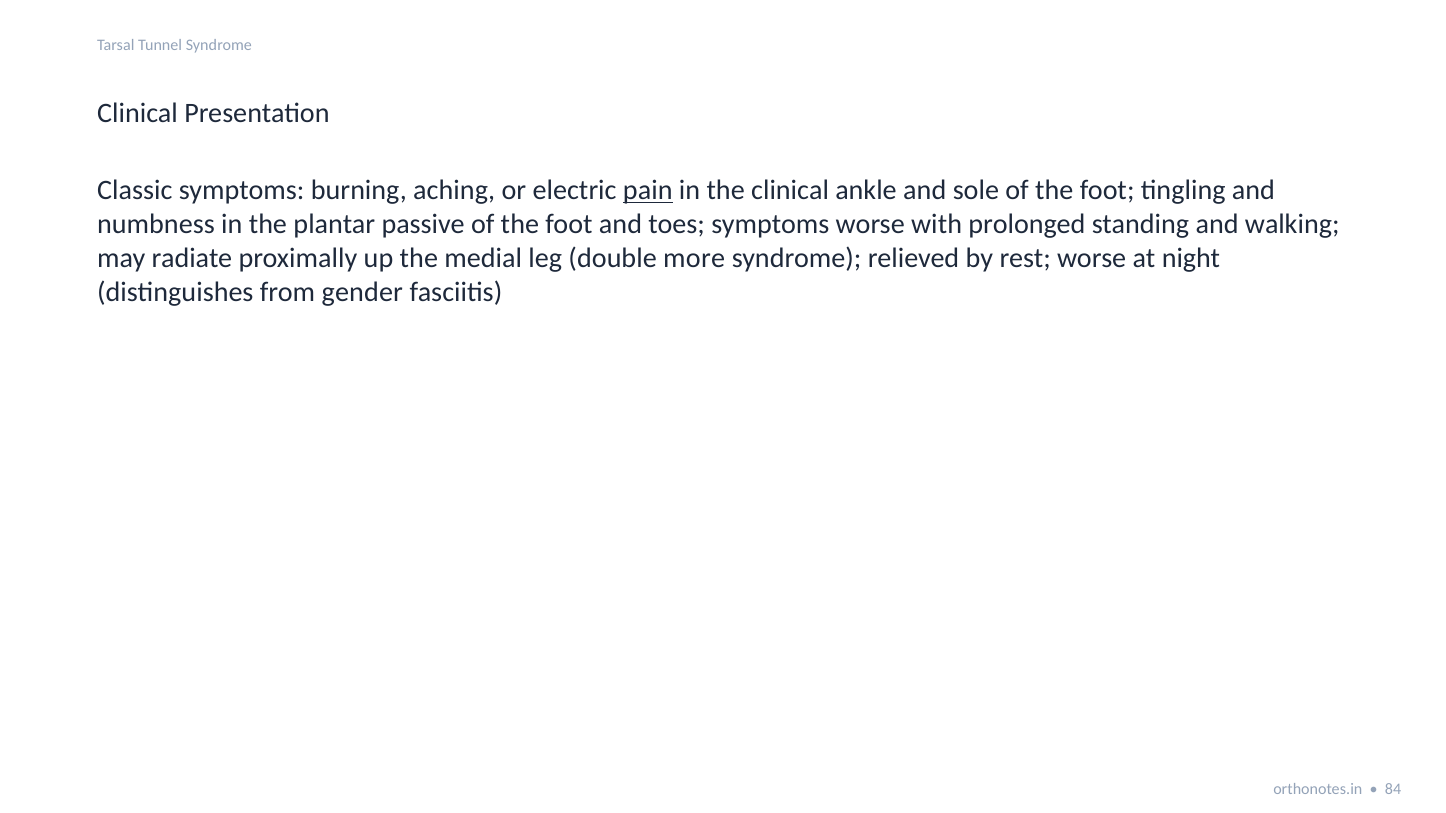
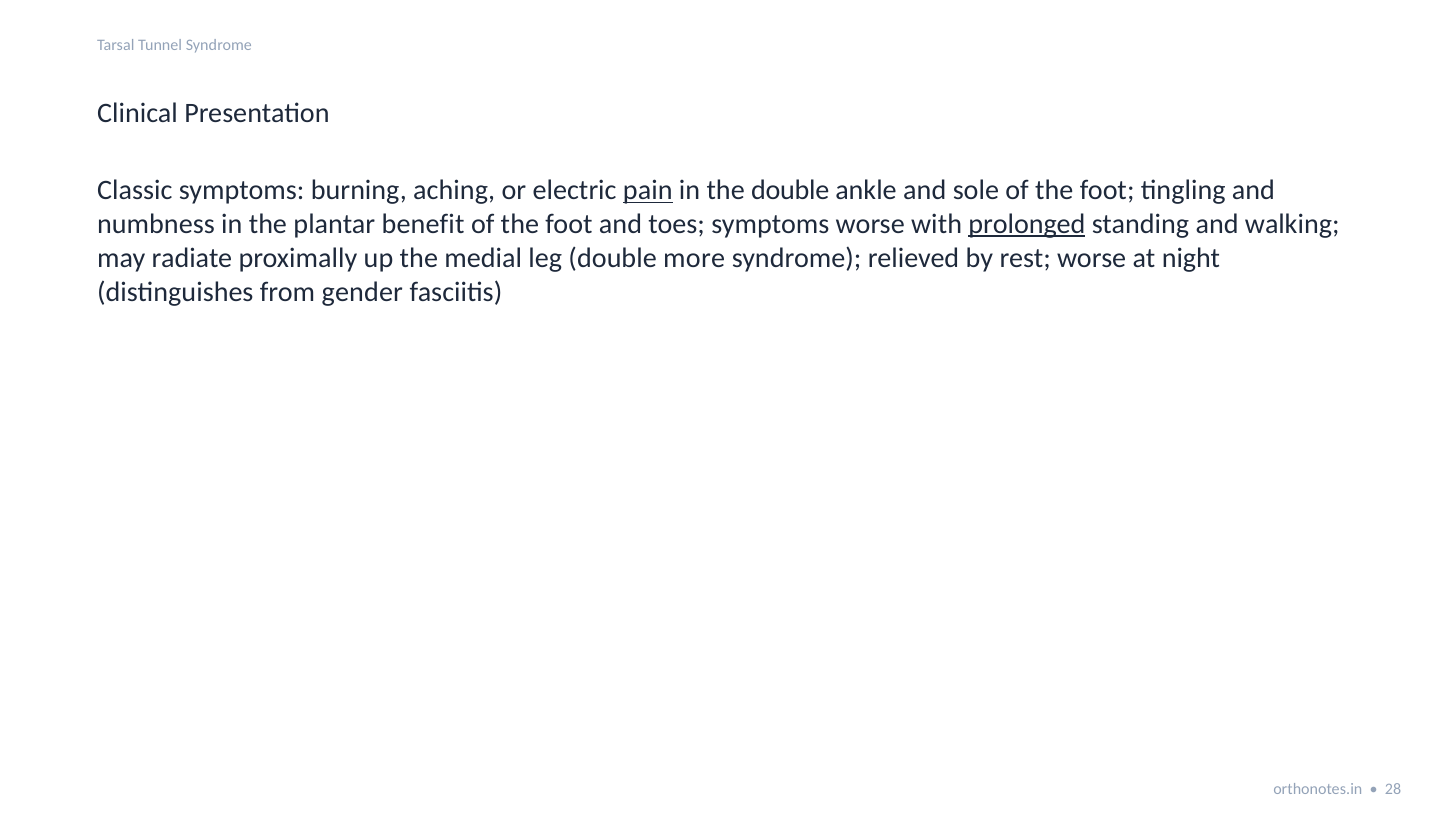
the clinical: clinical -> double
passive: passive -> benefit
prolonged underline: none -> present
84: 84 -> 28
